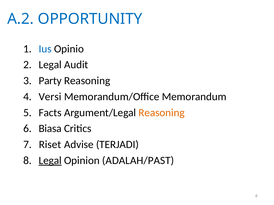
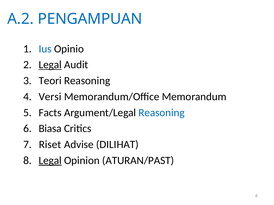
OPPORTUNITY: OPPORTUNITY -> PENGAMPUAN
Legal at (50, 65) underline: none -> present
Party: Party -> Teori
Reasoning at (162, 113) colour: orange -> blue
TERJADI: TERJADI -> DILIHAT
ADALAH/PAST: ADALAH/PAST -> ATURAN/PAST
